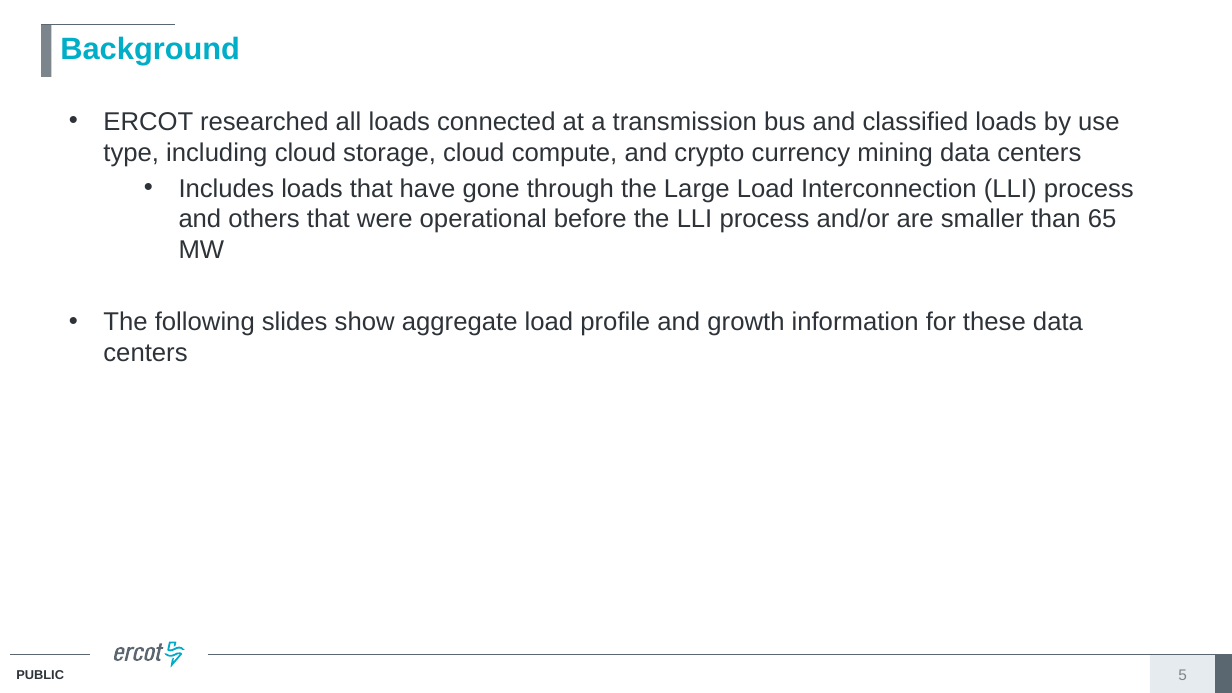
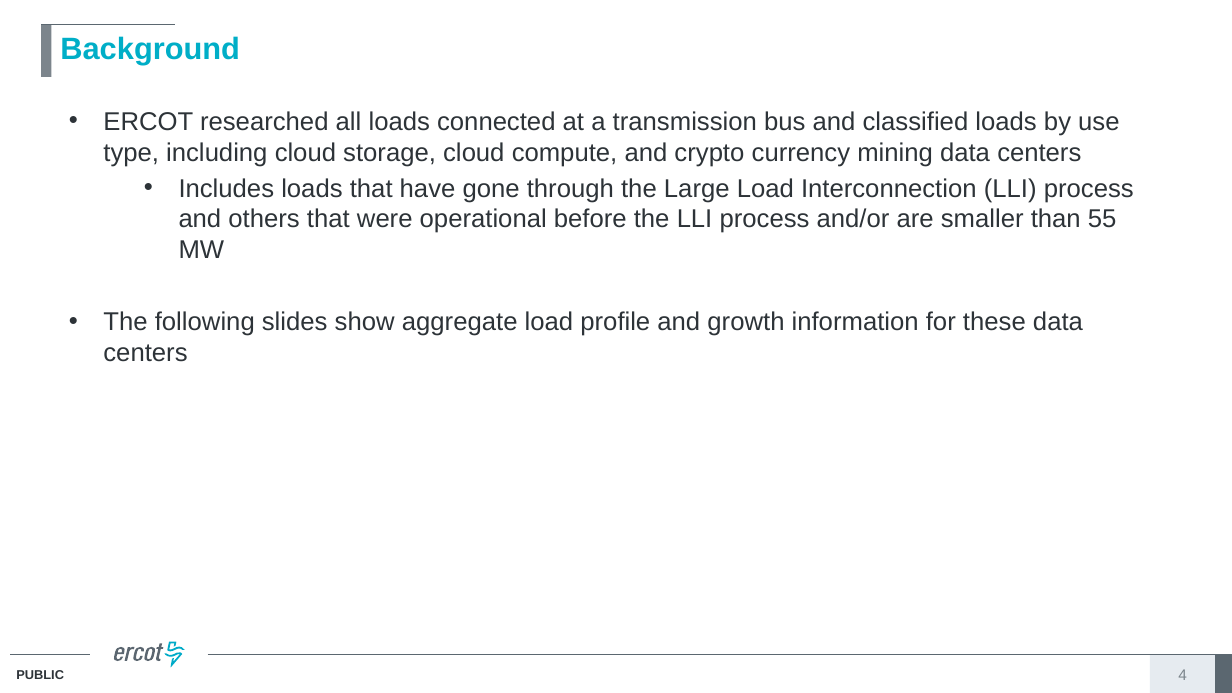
65: 65 -> 55
5: 5 -> 4
